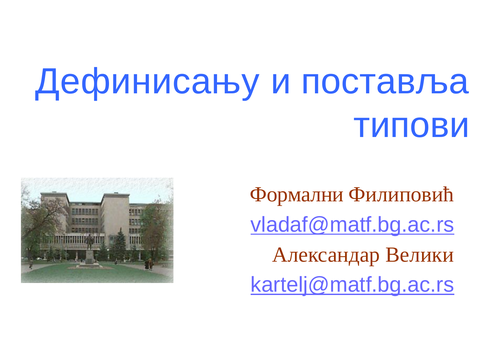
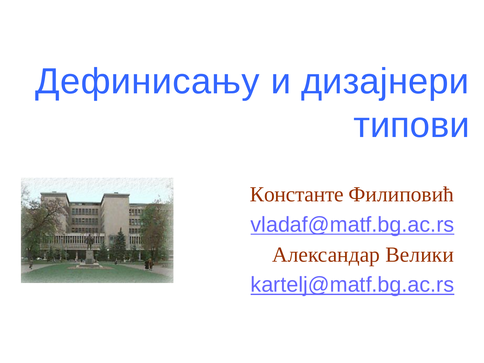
поставља: поставља -> дизајнери
Формални: Формални -> Константе
